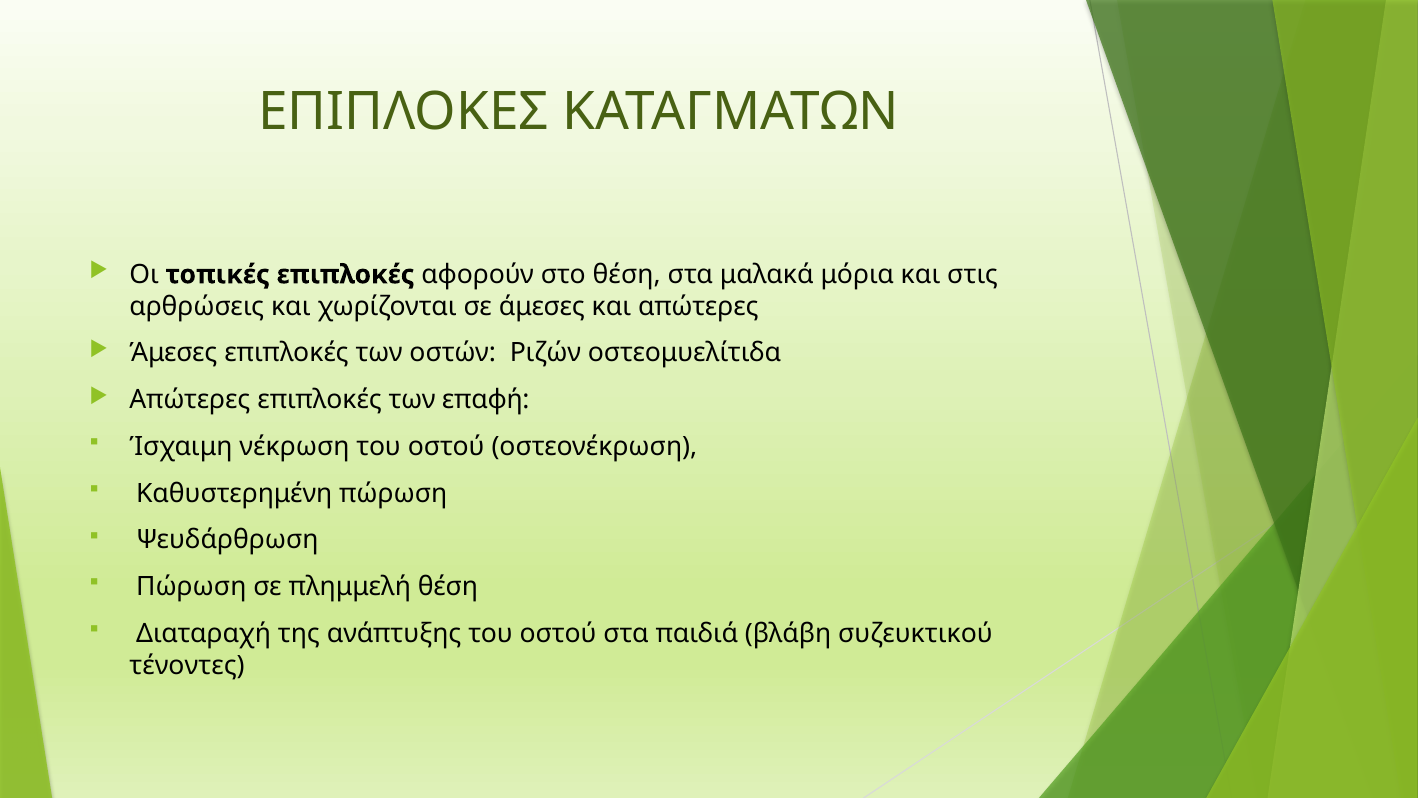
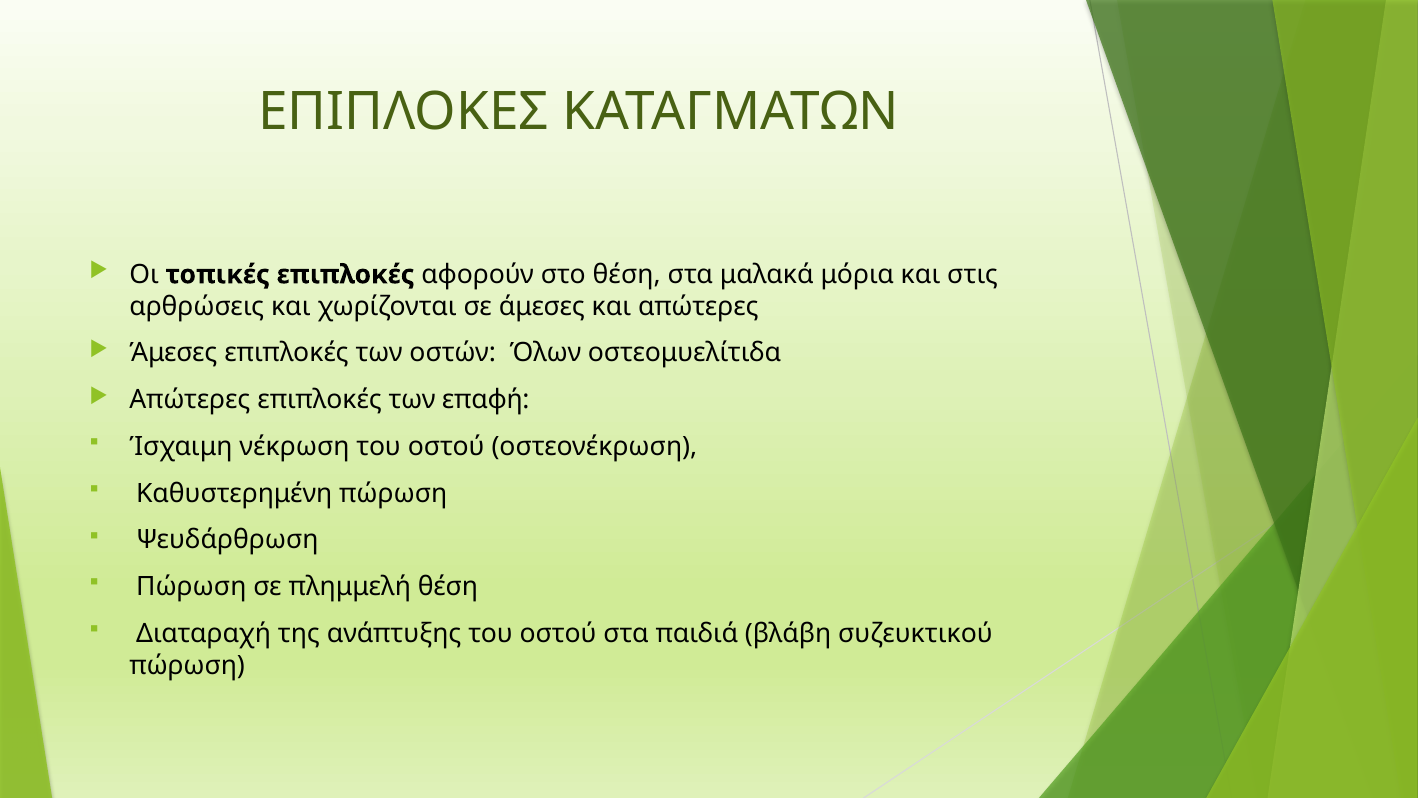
Ριζών: Ριζών -> Όλων
τένοντες at (187, 665): τένοντες -> πώρωση
